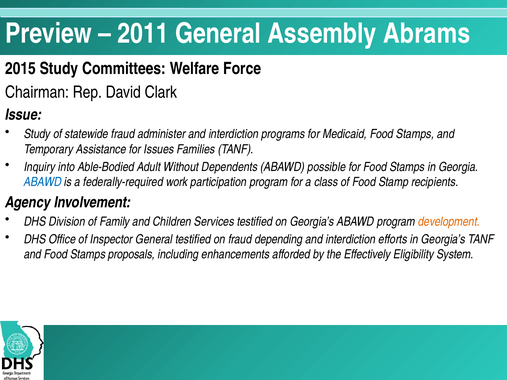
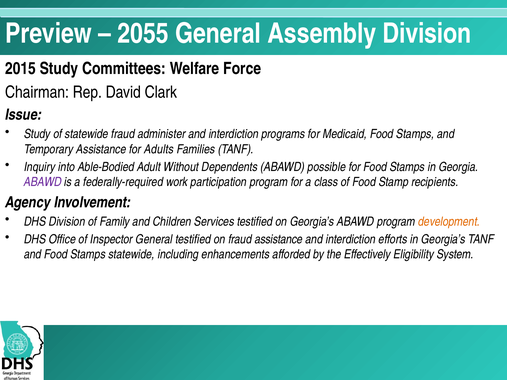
2011: 2011 -> 2055
Assembly Abrams: Abrams -> Division
Issues: Issues -> Adults
ABAWD at (43, 182) colour: blue -> purple
fraud depending: depending -> assistance
Stamps proposals: proposals -> statewide
